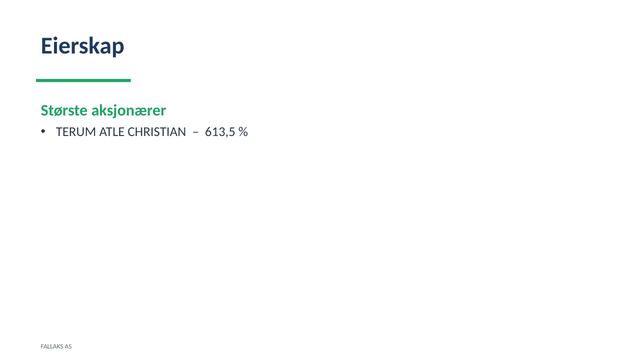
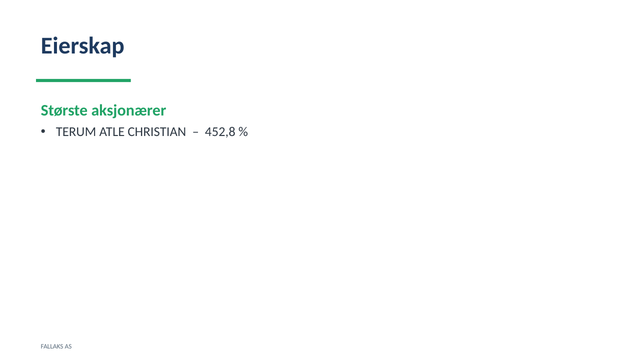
613,5: 613,5 -> 452,8
